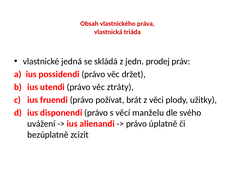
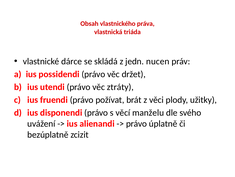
jedná: jedná -> dárce
prodej: prodej -> nucen
